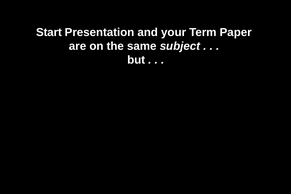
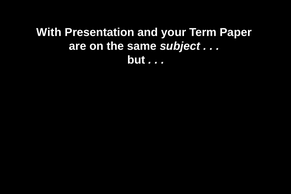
Start: Start -> With
